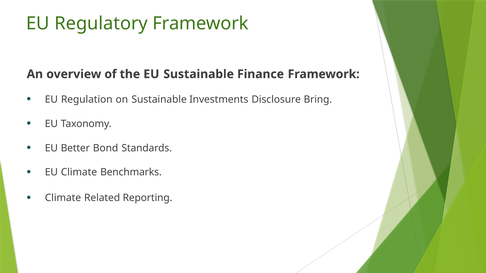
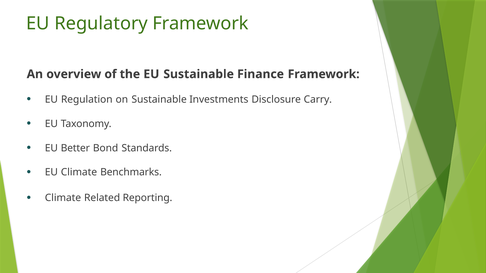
Bring: Bring -> Carry
